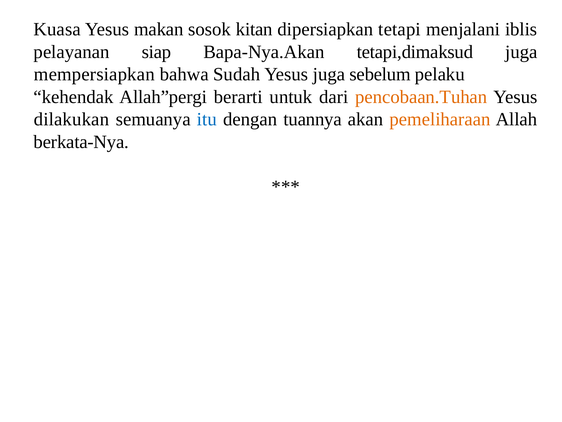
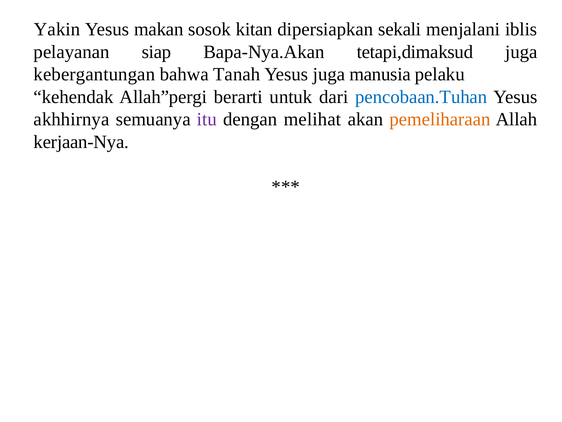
Kuasa: Kuasa -> Yakin
tetapi: tetapi -> sekali
mempersiapkan: mempersiapkan -> kebergantungan
Sudah: Sudah -> Tanah
sebelum: sebelum -> manusia
pencobaan.Tuhan colour: orange -> blue
dilakukan: dilakukan -> akhhirnya
itu colour: blue -> purple
tuannya: tuannya -> melihat
berkata-Nya: berkata-Nya -> kerjaan-Nya
